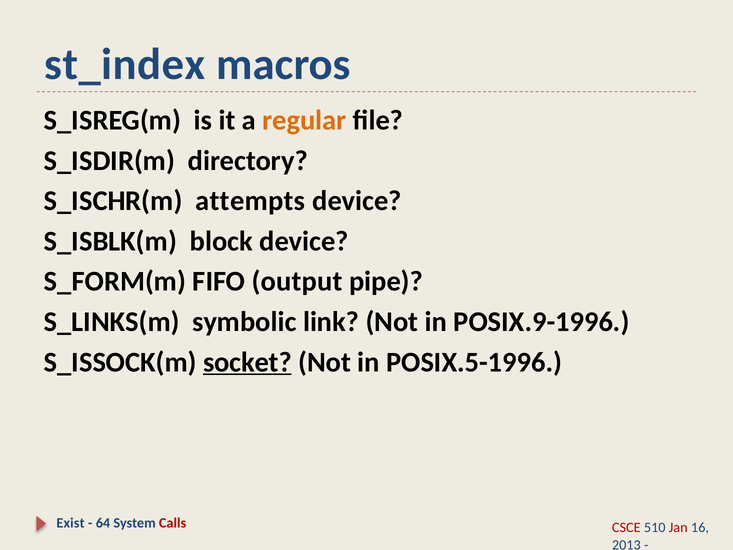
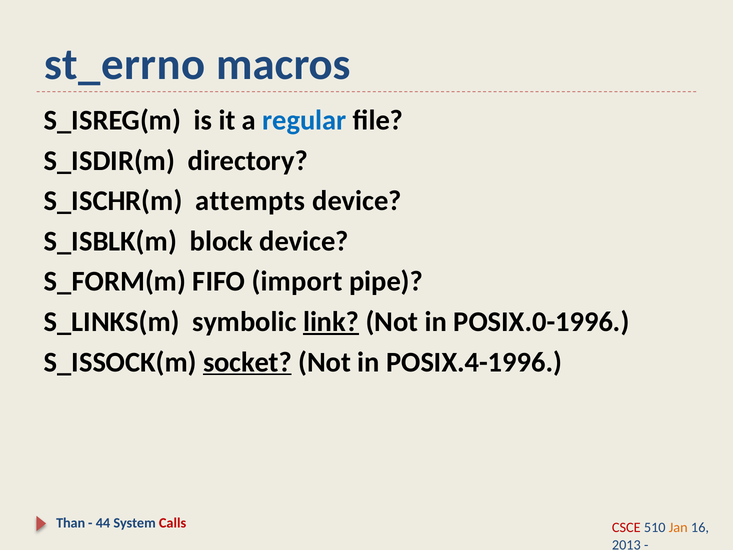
st_index: st_index -> st_errno
regular colour: orange -> blue
output: output -> import
link underline: none -> present
POSIX.9-1996: POSIX.9-1996 -> POSIX.0-1996
POSIX.5-1996: POSIX.5-1996 -> POSIX.4-1996
Exist: Exist -> Than
64: 64 -> 44
Jan colour: red -> orange
